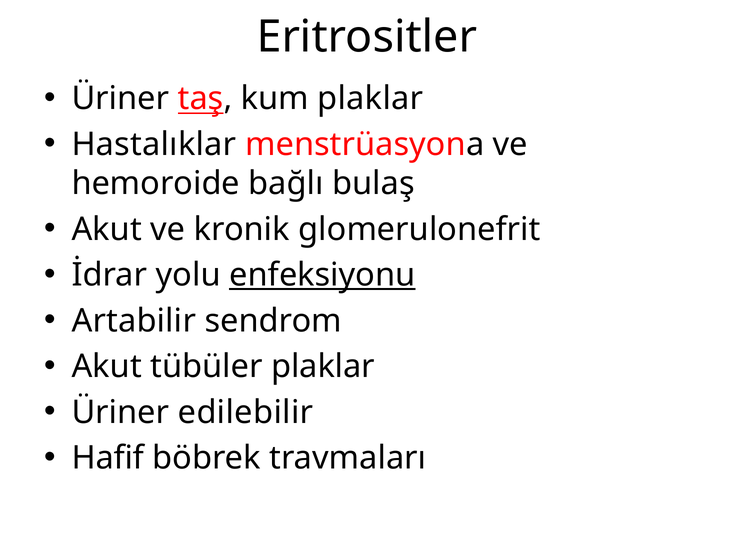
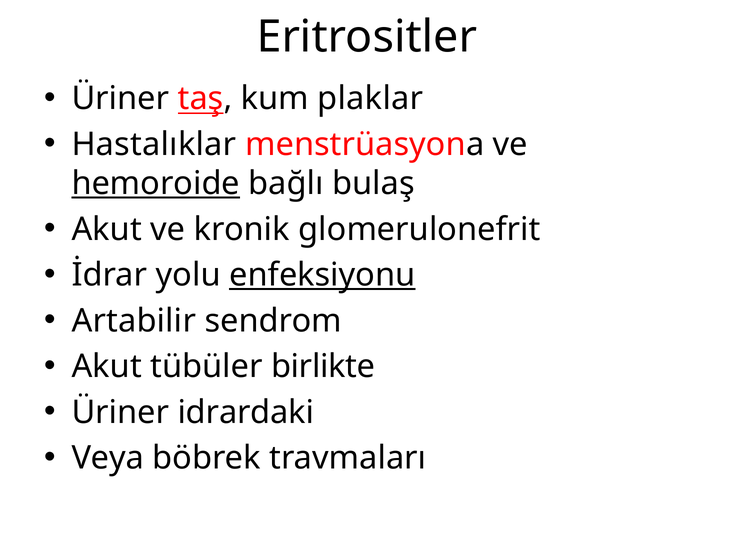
hemoroide underline: none -> present
tübüler plaklar: plaklar -> birlikte
edilebilir: edilebilir -> idrardaki
Hafif: Hafif -> Veya
